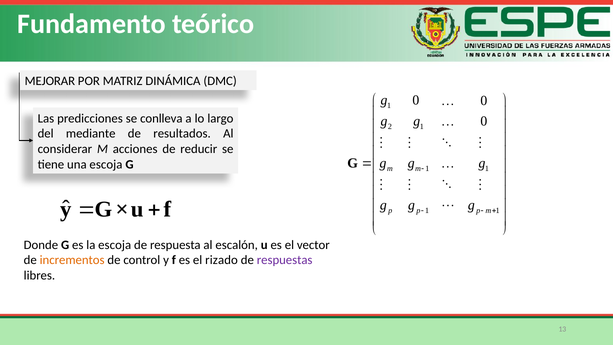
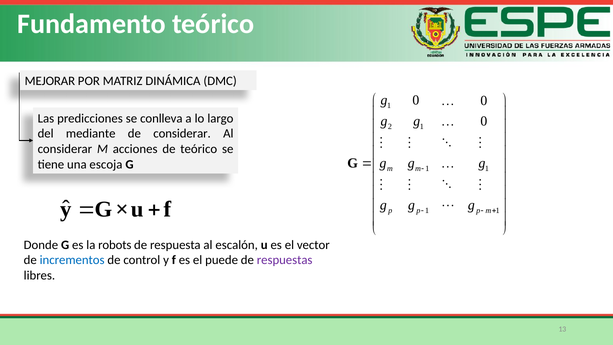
de resultados: resultados -> considerar
de reducir: reducir -> teórico
la escoja: escoja -> robots
incrementos colour: orange -> blue
rizado: rizado -> puede
